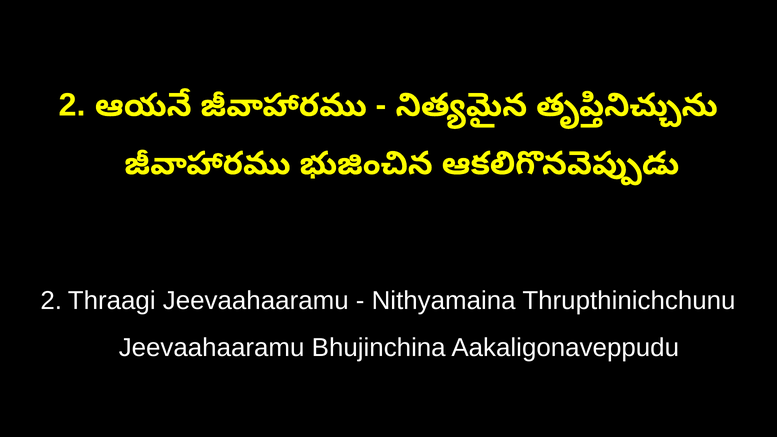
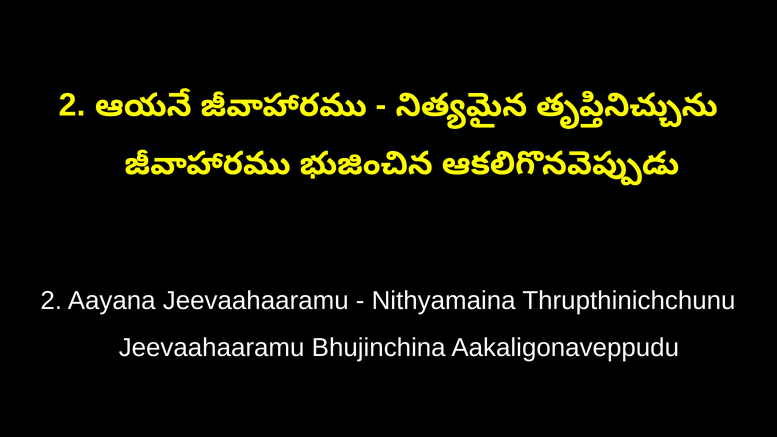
Thraagi: Thraagi -> Aayana
